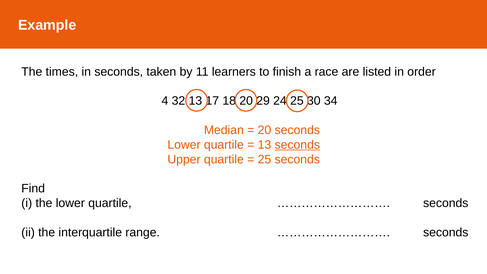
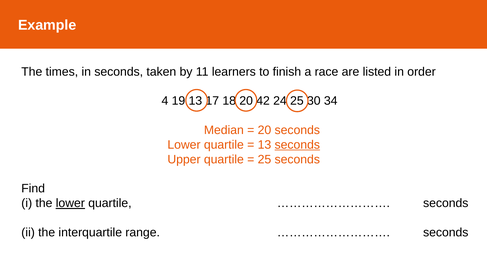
32: 32 -> 19
29: 29 -> 42
lower at (70, 203) underline: none -> present
